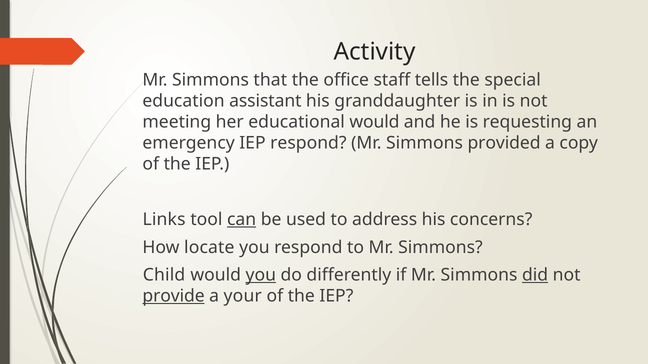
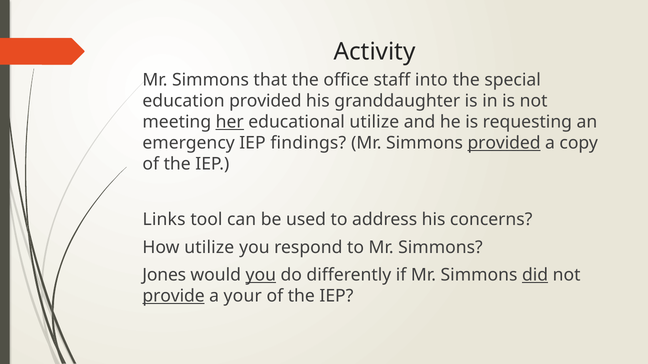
tells: tells -> into
education assistant: assistant -> provided
her underline: none -> present
educational would: would -> utilize
IEP respond: respond -> findings
provided at (504, 143) underline: none -> present
can underline: present -> none
How locate: locate -> utilize
Child: Child -> Jones
